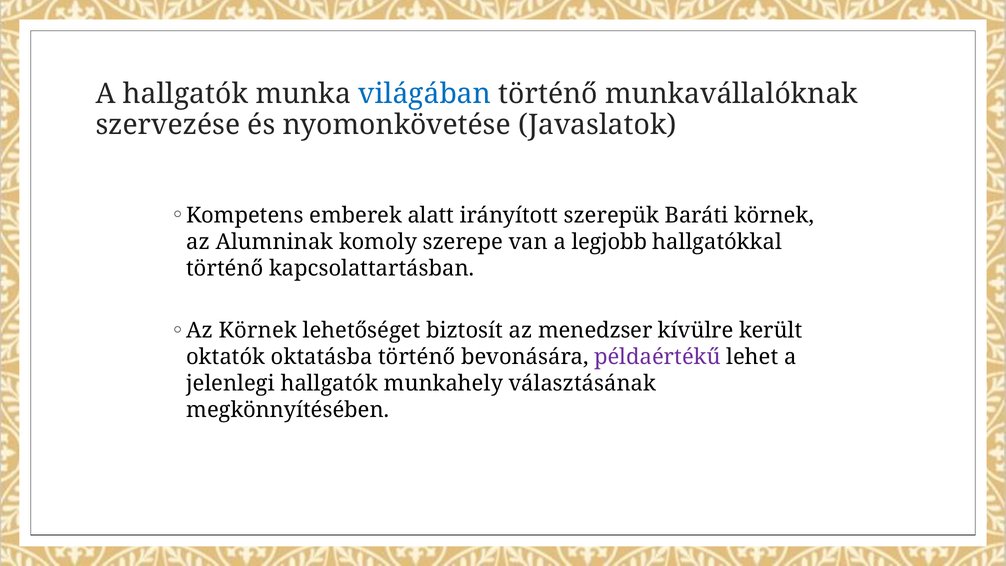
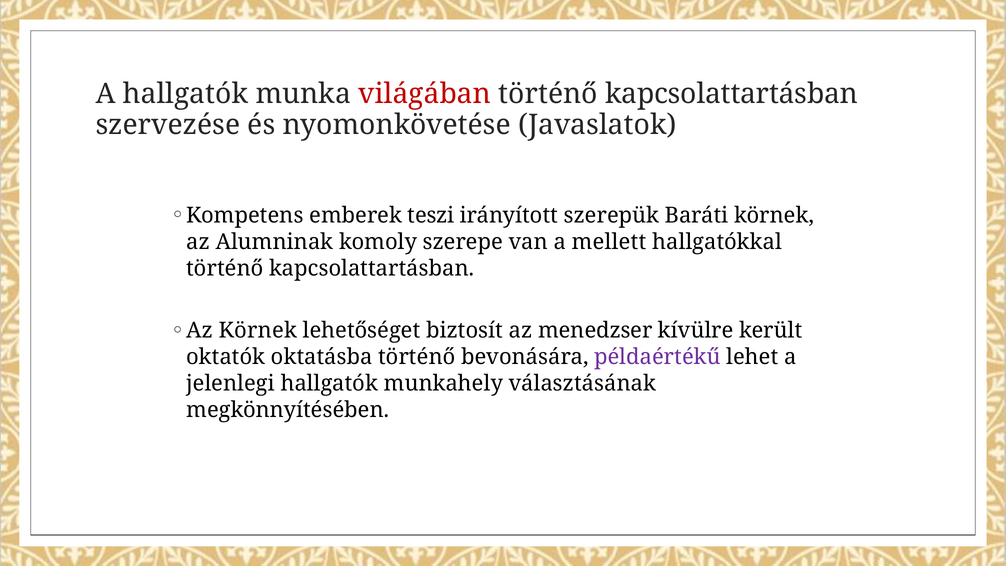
világában colour: blue -> red
munkavállalóknak at (732, 94): munkavállalóknak -> kapcsolattartásban
alatt: alatt -> teszi
legjobb: legjobb -> mellett
